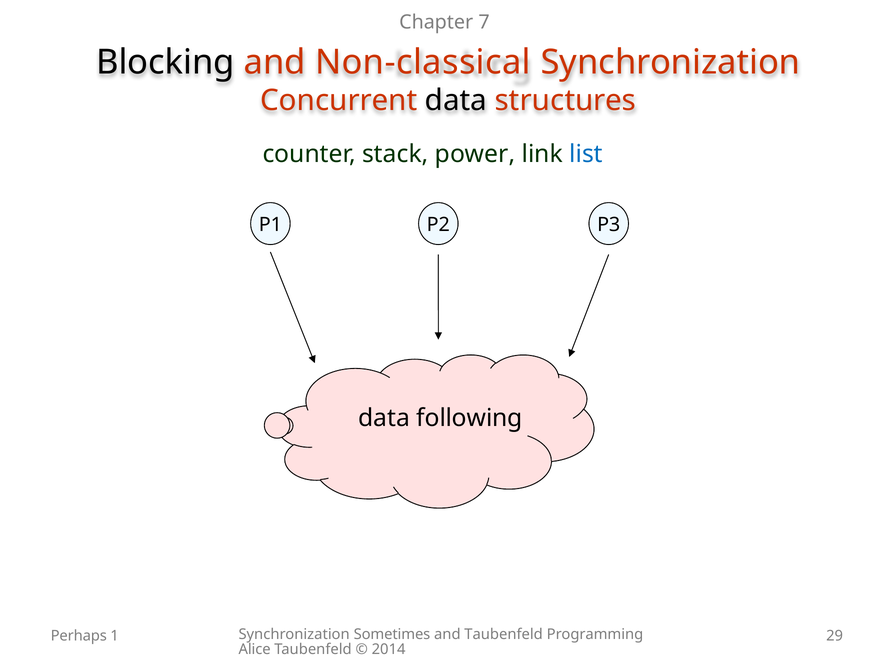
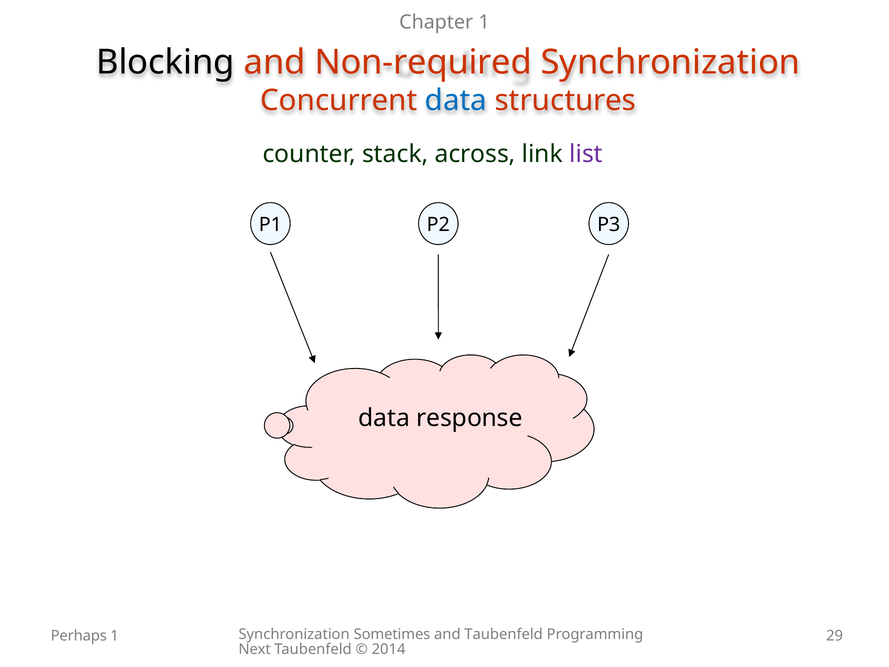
Chapter 7: 7 -> 1
Non-classical: Non-classical -> Non-required
data at (456, 101) colour: black -> blue
power: power -> across
list colour: blue -> purple
following: following -> response
Alice: Alice -> Next
